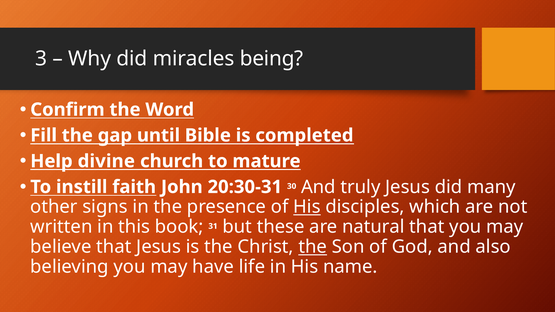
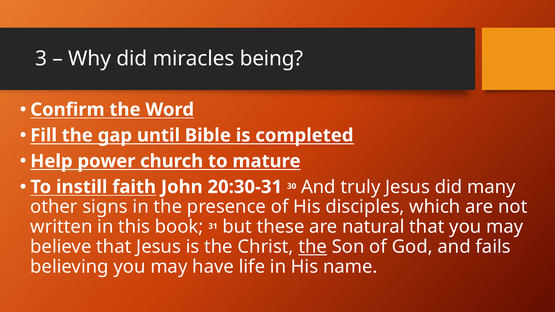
divine: divine -> power
His at (307, 207) underline: present -> none
also: also -> fails
